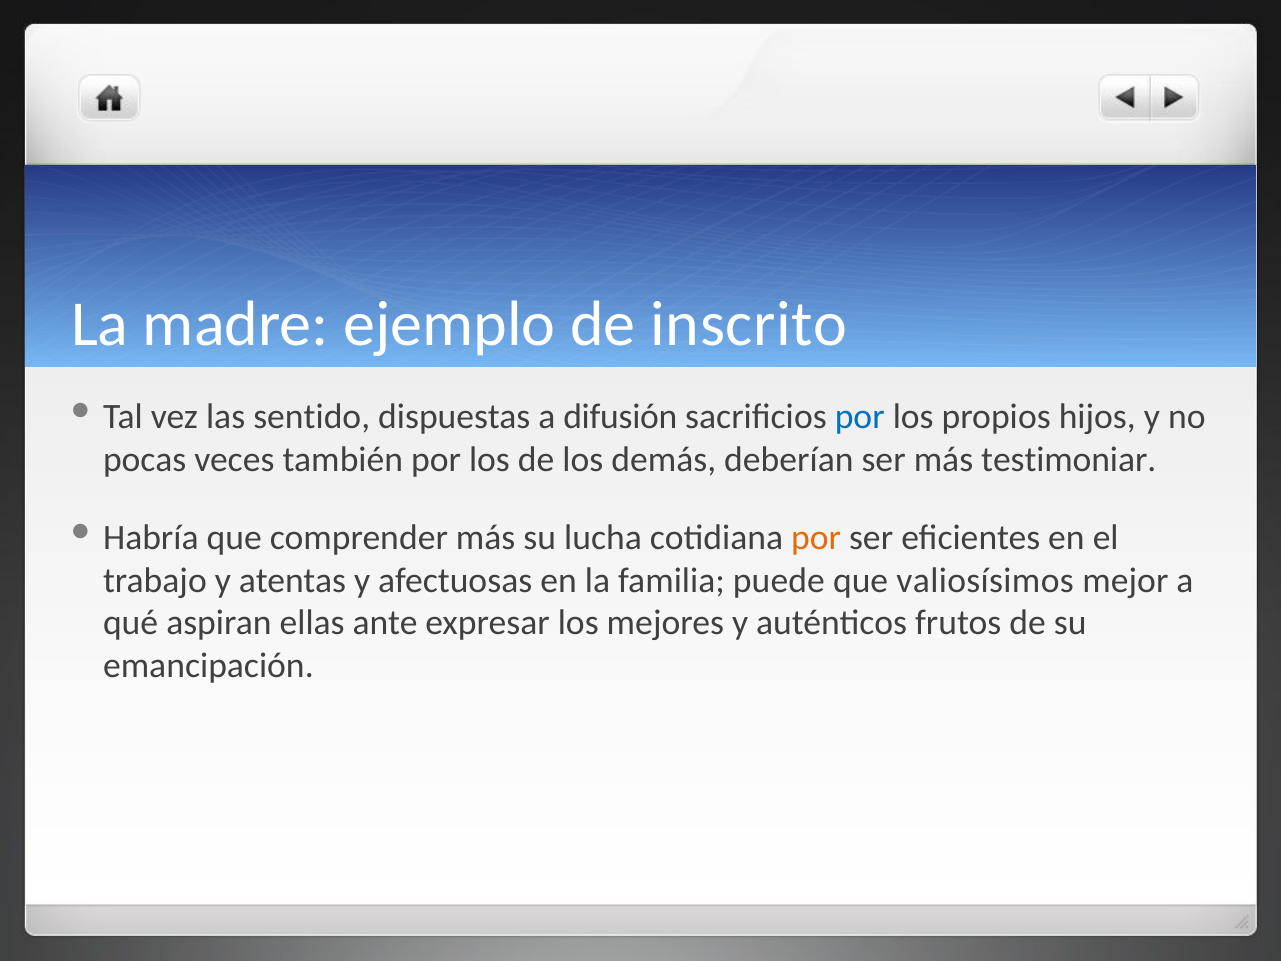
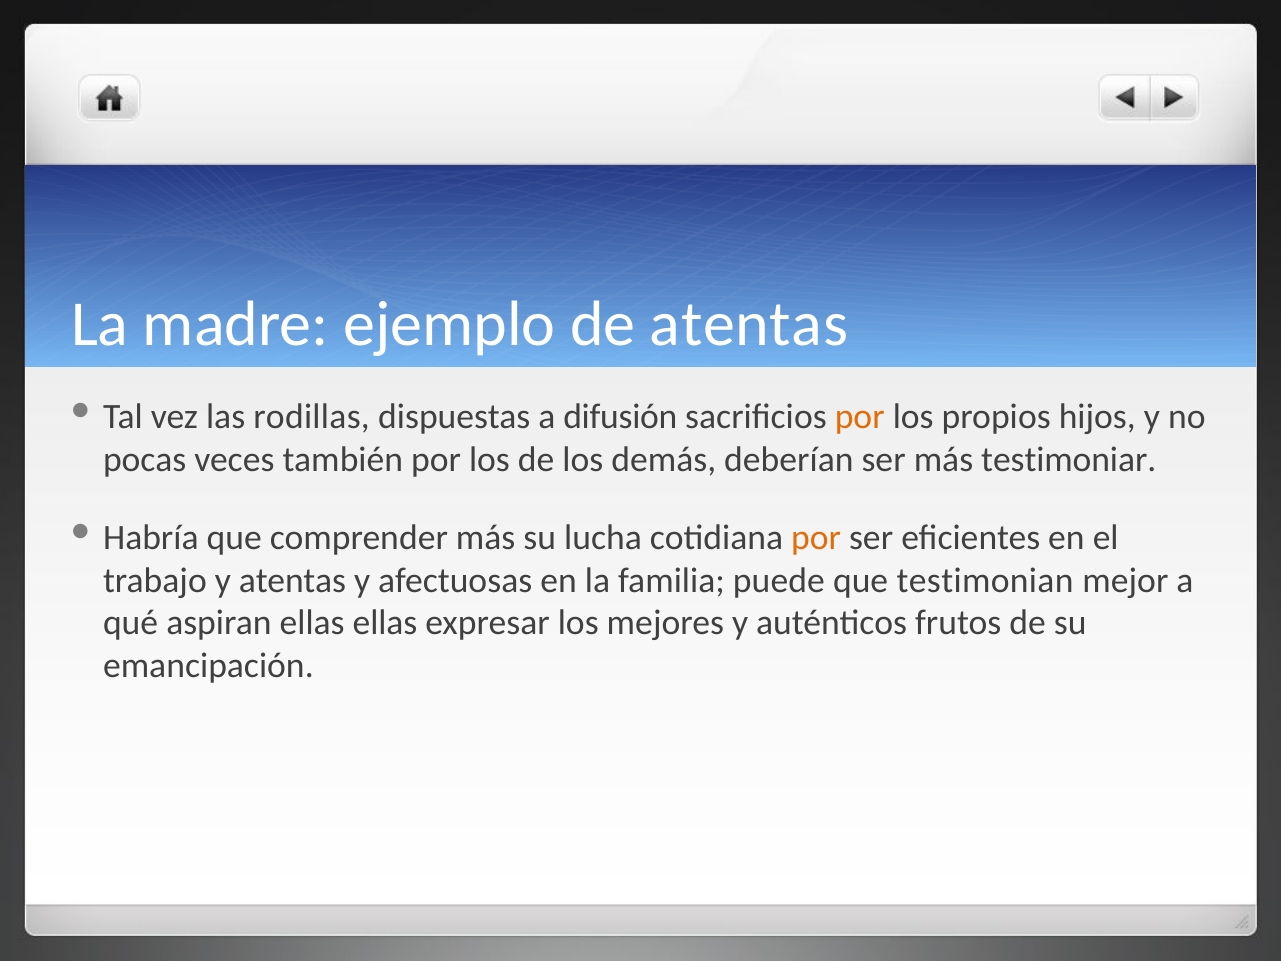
de inscrito: inscrito -> atentas
sentido: sentido -> rodillas
por at (860, 416) colour: blue -> orange
valiosísimos: valiosísimos -> testimonian
ellas ante: ante -> ellas
